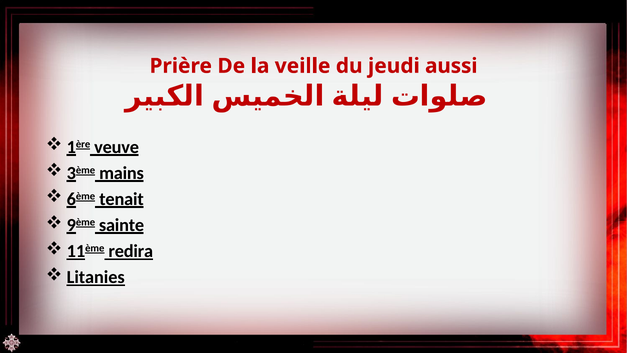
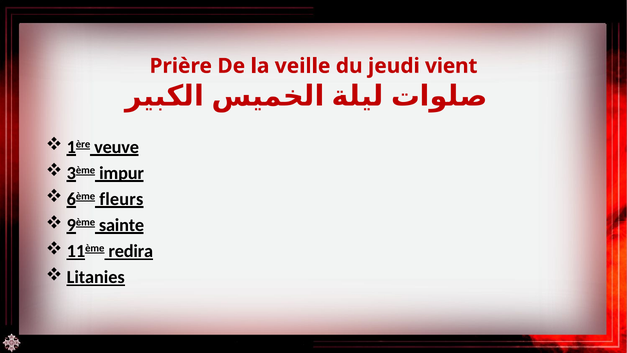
aussi: aussi -> vient
mains: mains -> impur
tenait: tenait -> fleurs
